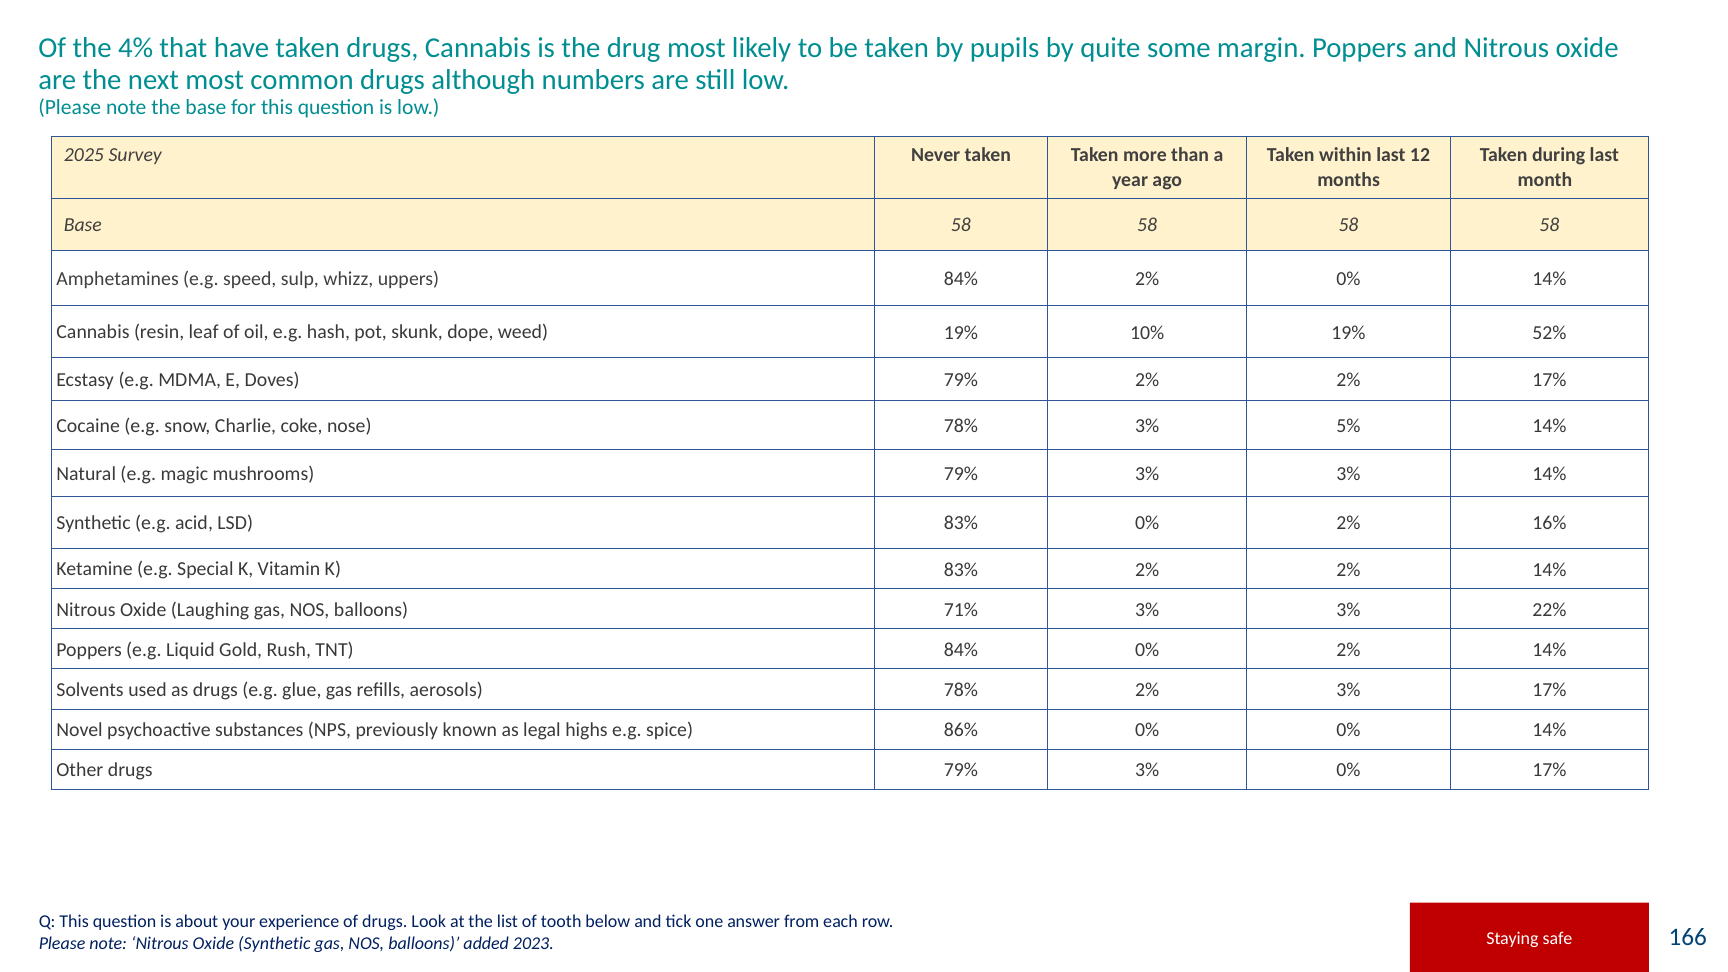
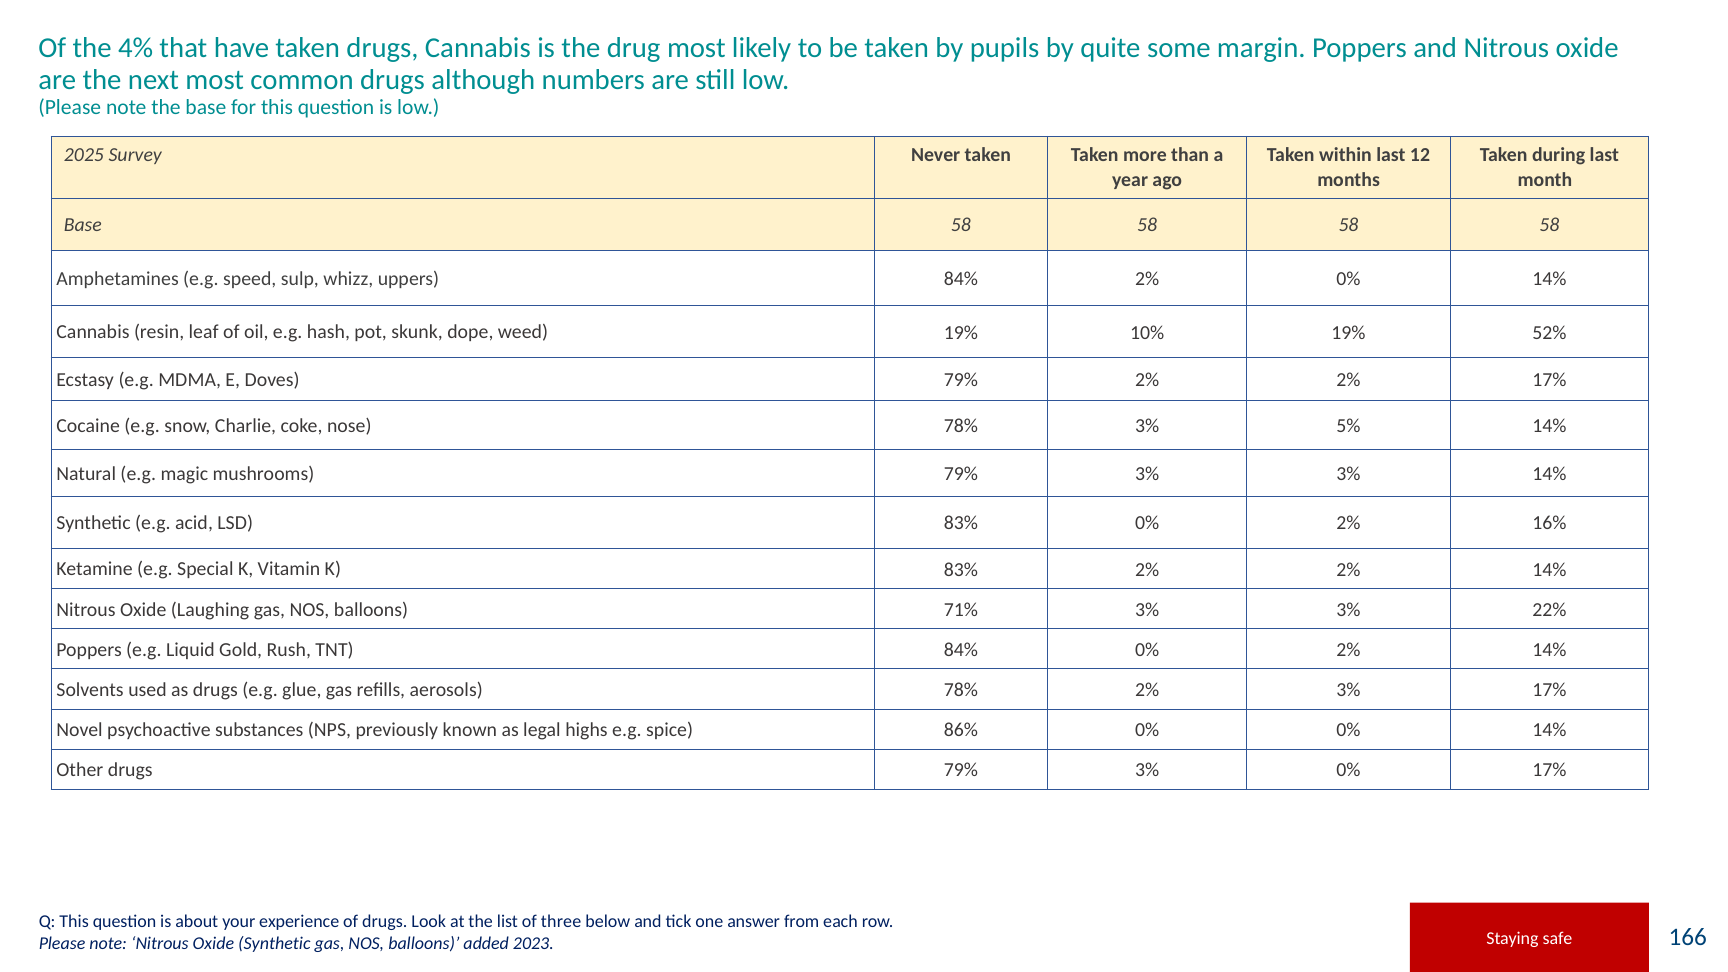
tooth: tooth -> three
